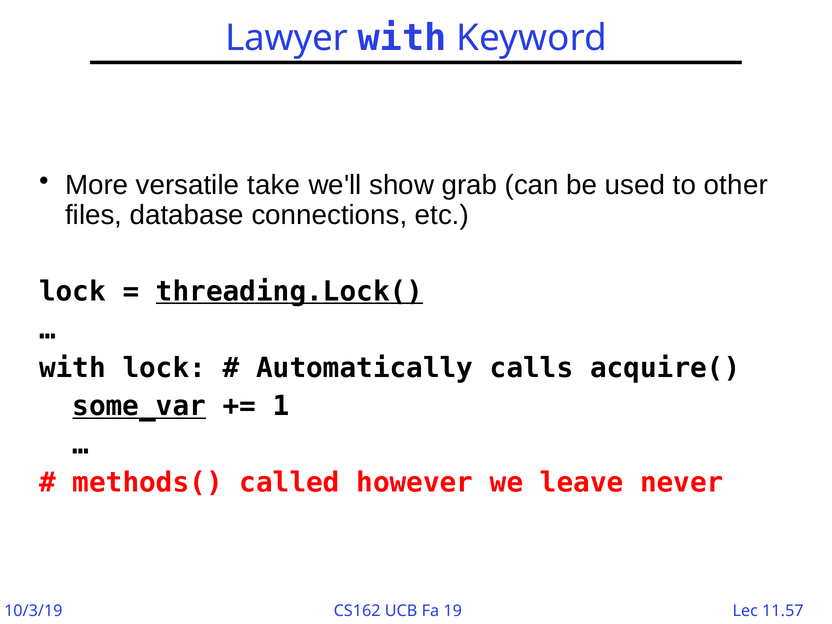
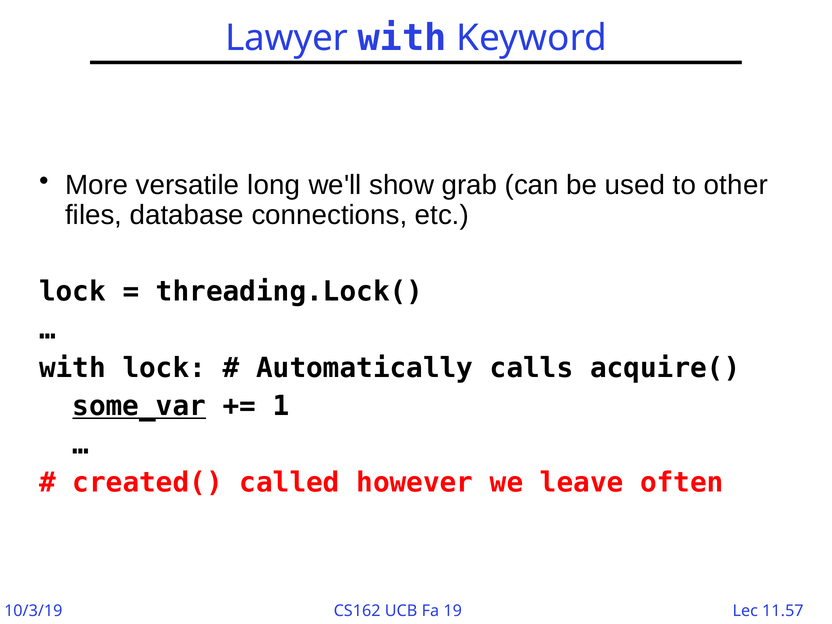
take: take -> long
threading.Lock( underline: present -> none
methods(: methods( -> created(
never: never -> often
